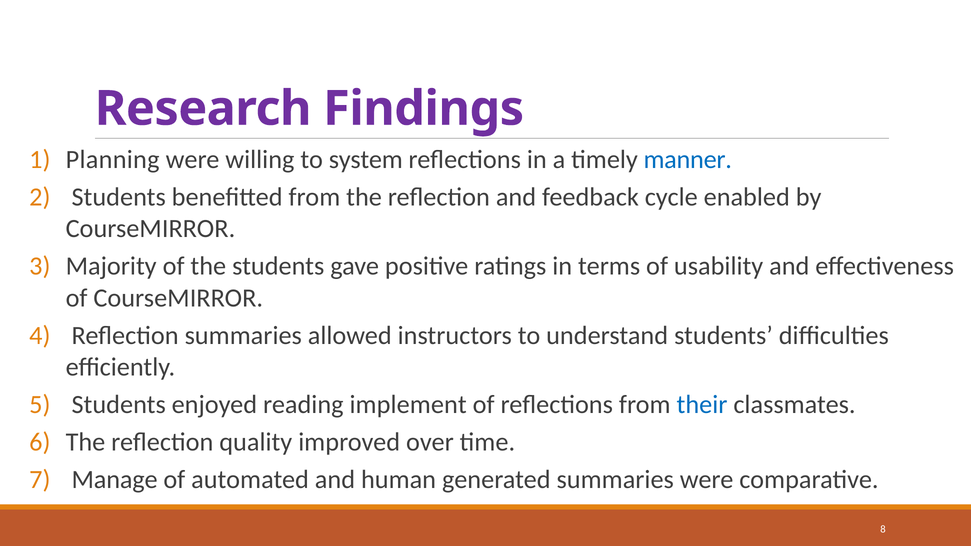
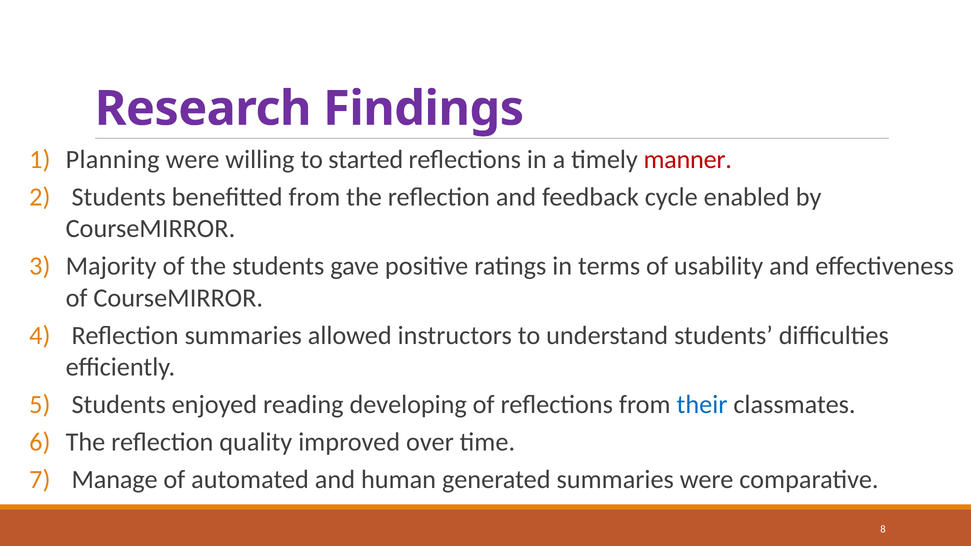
system: system -> started
manner colour: blue -> red
implement: implement -> developing
